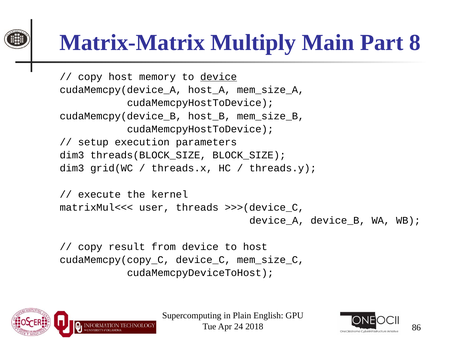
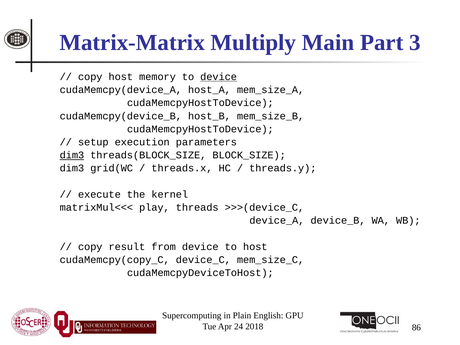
8: 8 -> 3
dim3 at (72, 155) underline: none -> present
user: user -> play
